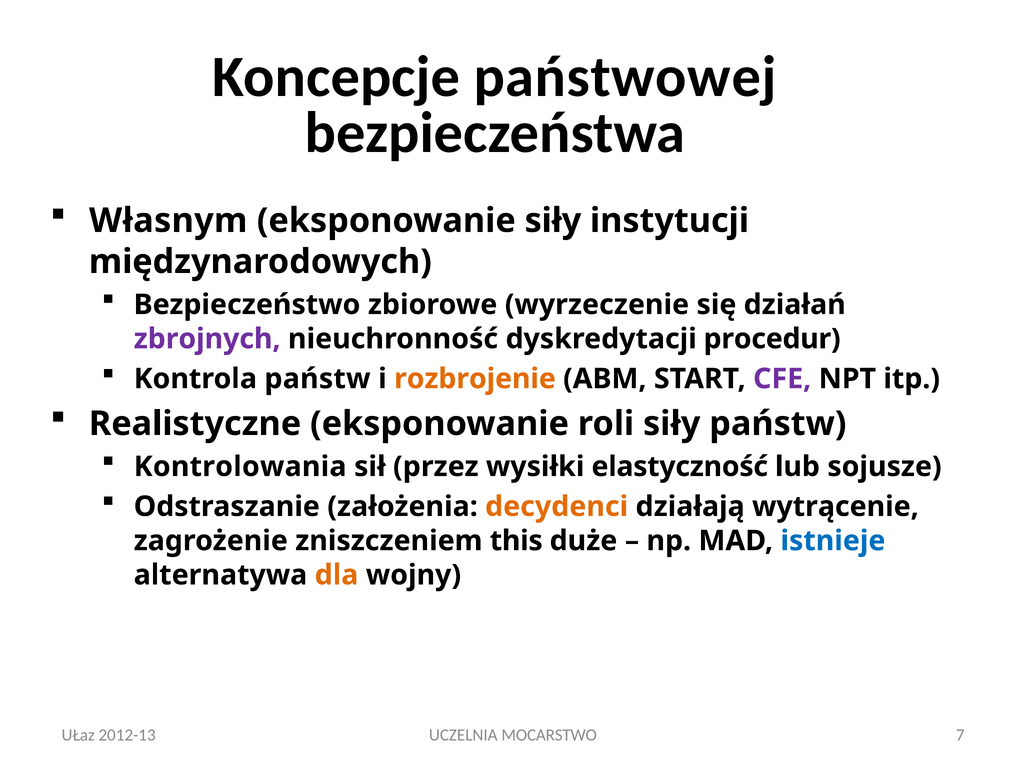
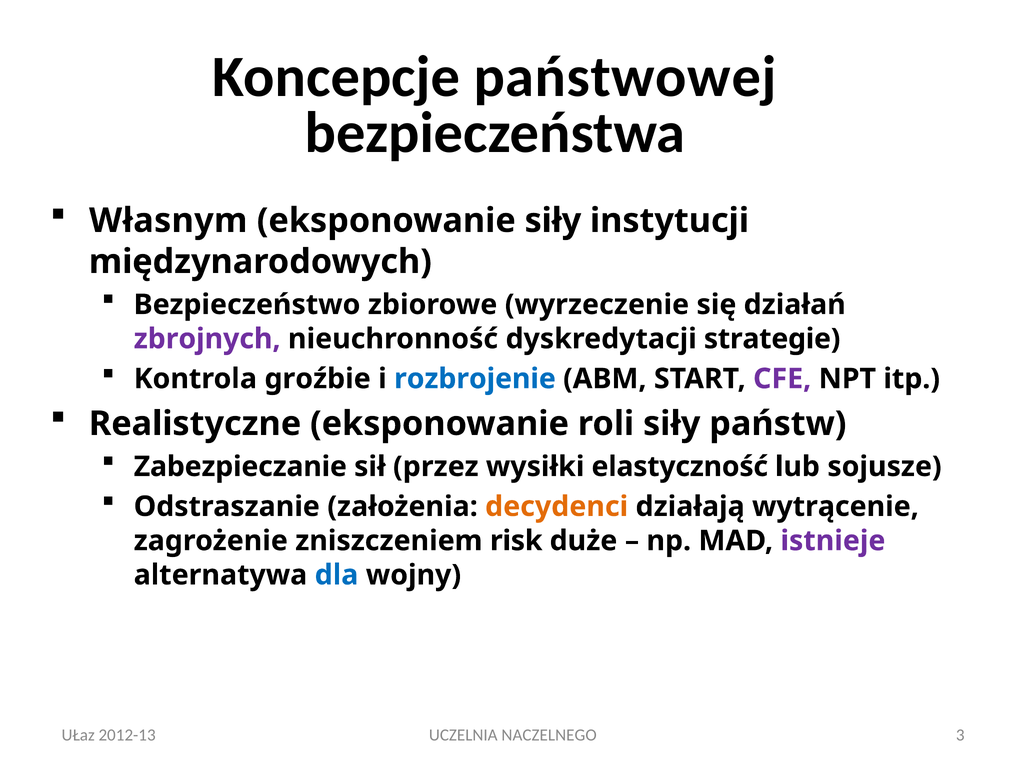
procedur: procedur -> strategie
Kontrola państw: państw -> groźbie
rozbrojenie colour: orange -> blue
Kontrolowania: Kontrolowania -> Zabezpieczanie
this: this -> risk
istnieje colour: blue -> purple
dla colour: orange -> blue
MOCARSTWO: MOCARSTWO -> NACZELNEGO
7: 7 -> 3
